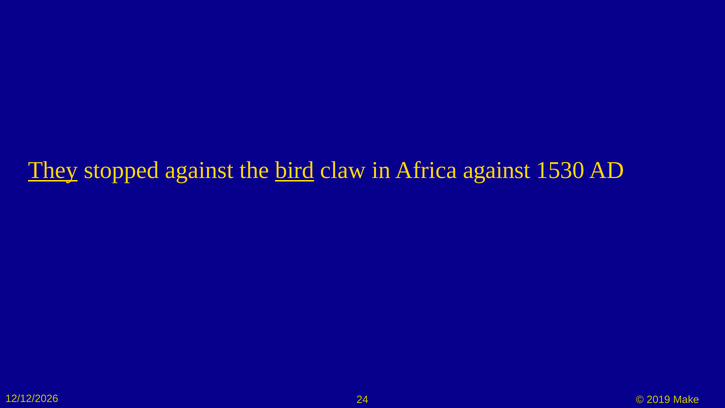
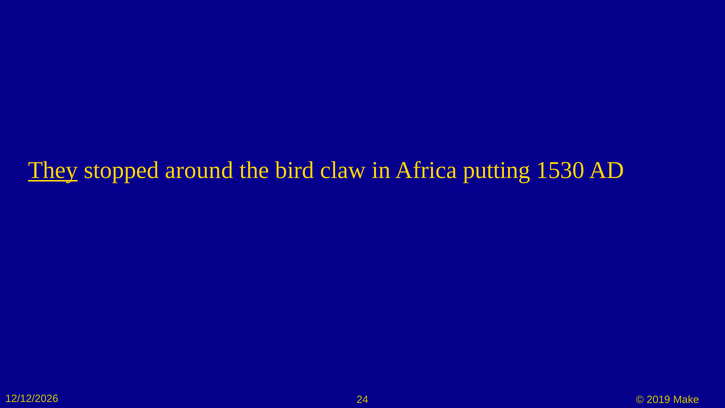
stopped against: against -> around
bird underline: present -> none
Africa against: against -> putting
